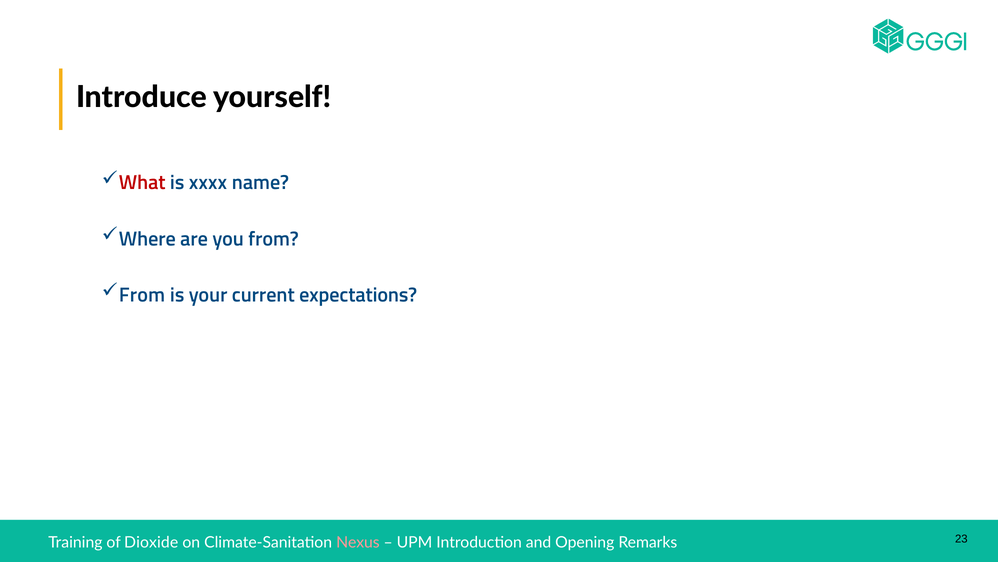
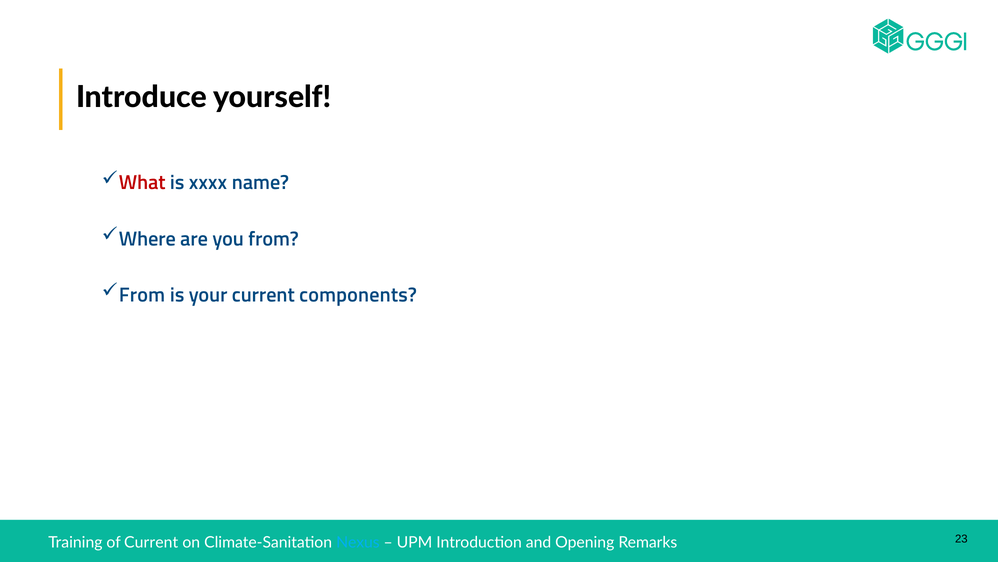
expectations: expectations -> components
of Dioxide: Dioxide -> Current
Nexus colour: pink -> light blue
